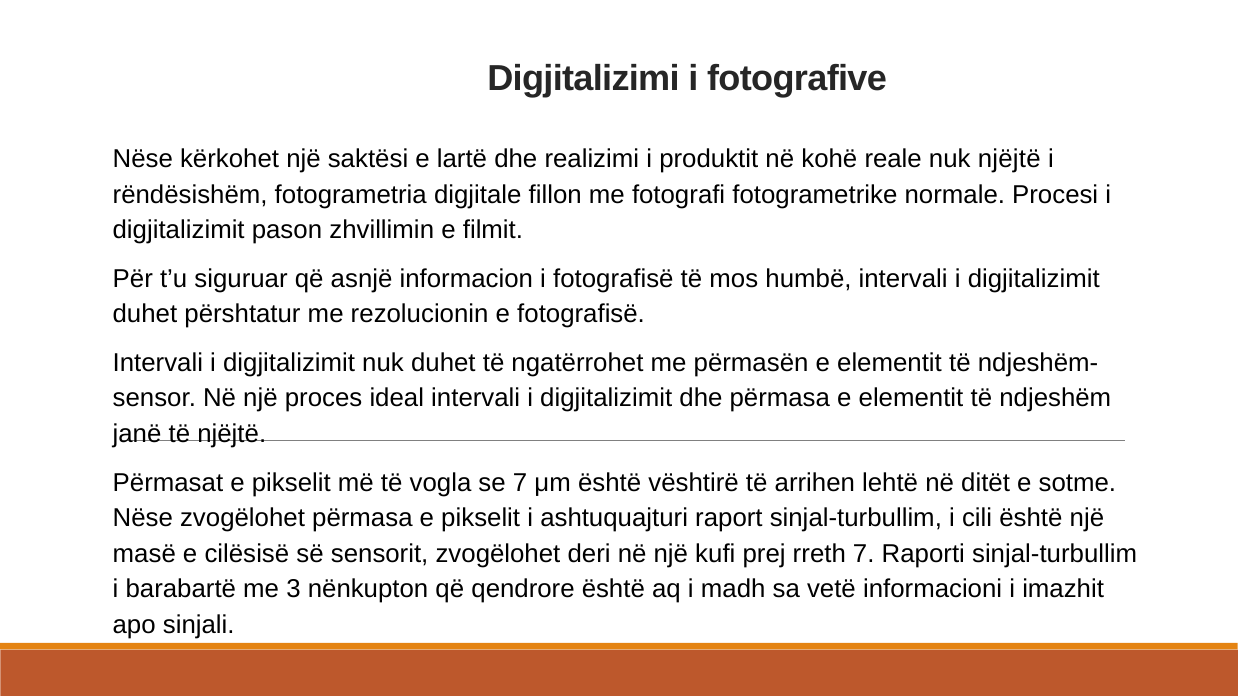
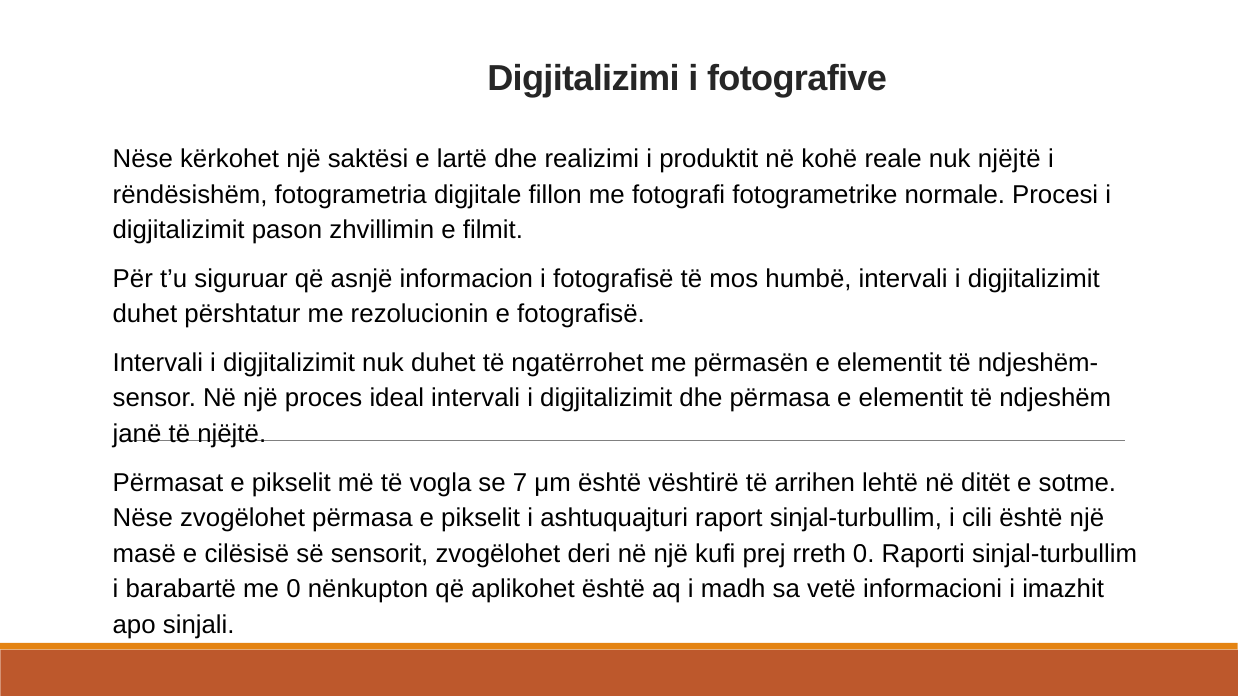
rreth 7: 7 -> 0
me 3: 3 -> 0
qendrore: qendrore -> aplikohet
